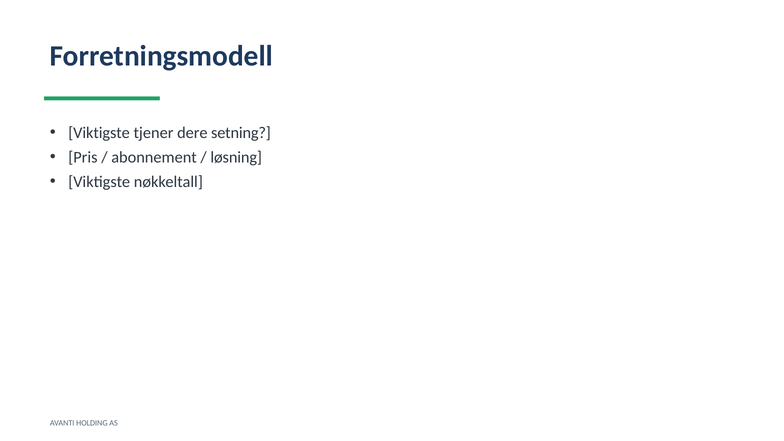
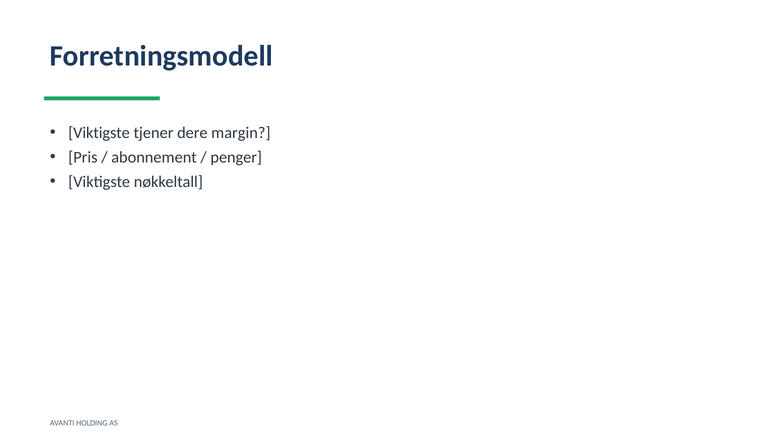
setning: setning -> margin
løsning: løsning -> penger
